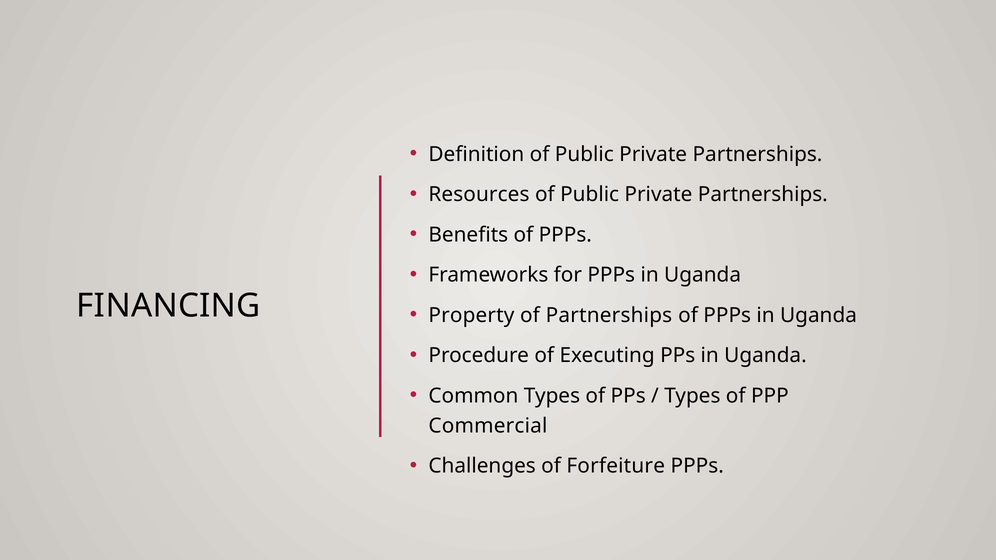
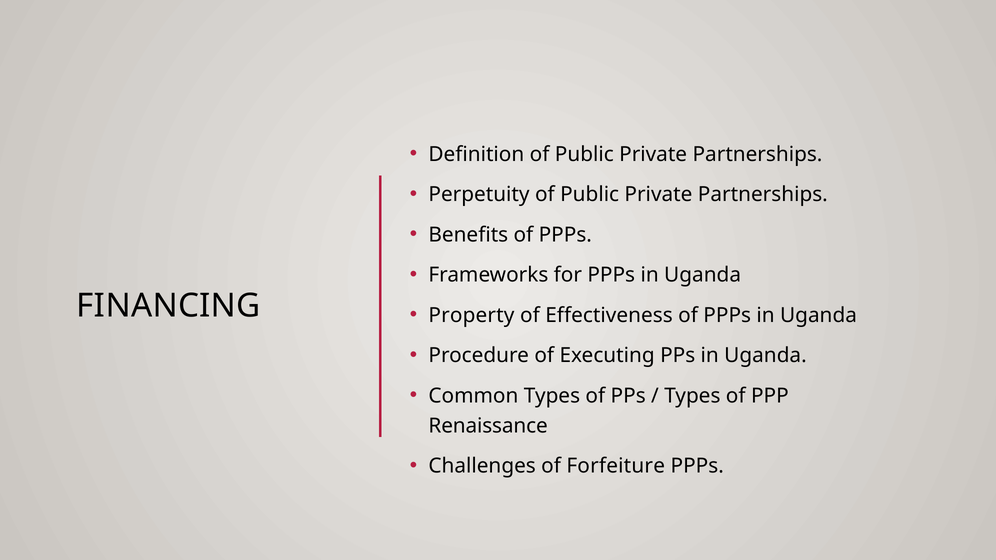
Resources: Resources -> Perpetuity
of Partnerships: Partnerships -> Effectiveness
Commercial: Commercial -> Renaissance
